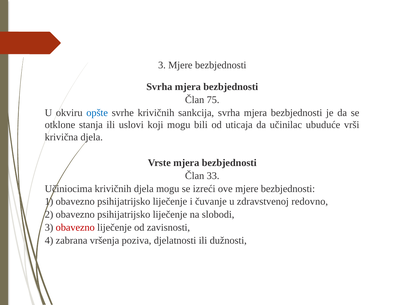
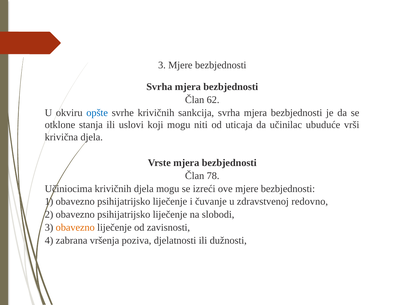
75: 75 -> 62
bili: bili -> niti
33: 33 -> 78
obavezno at (75, 228) colour: red -> orange
